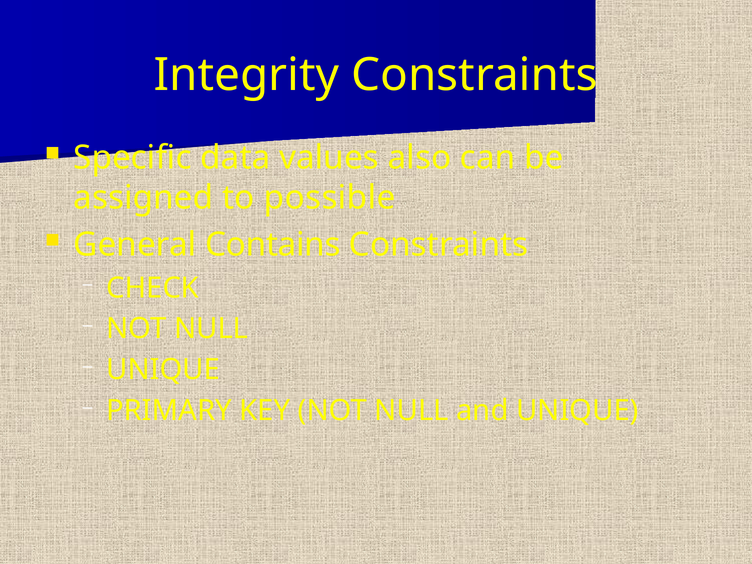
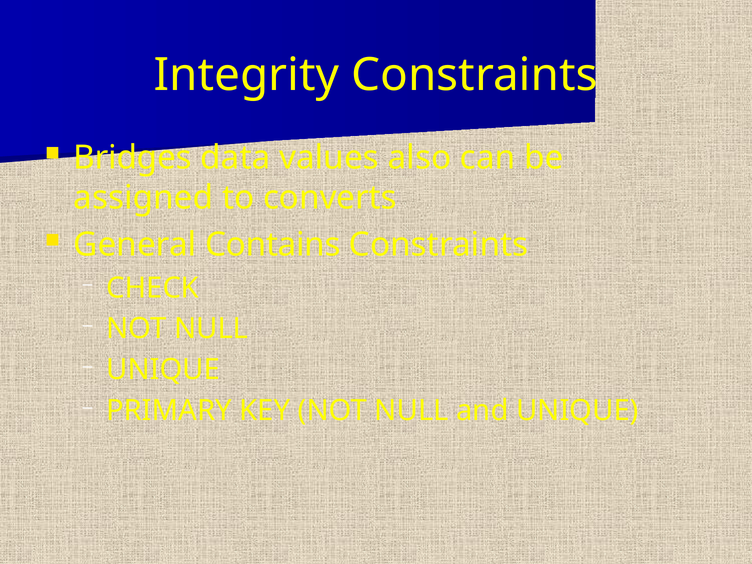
Specific: Specific -> Bridges
possible: possible -> converts
